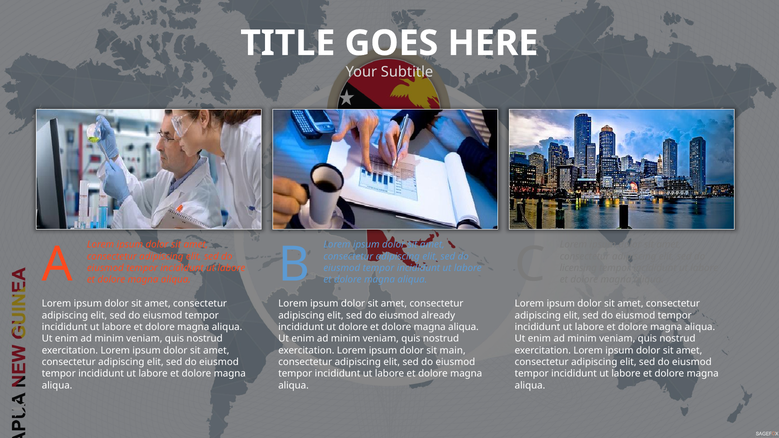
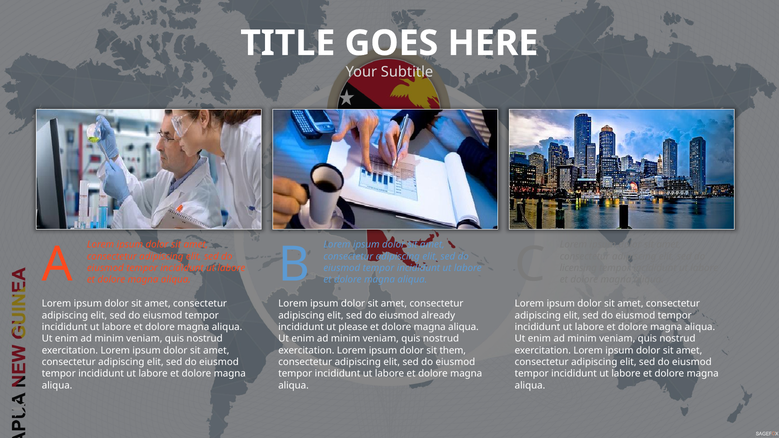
ut dolore: dolore -> please
main: main -> them
